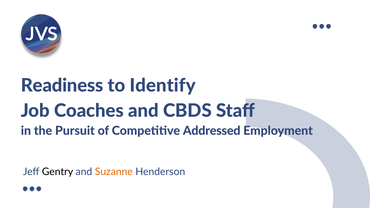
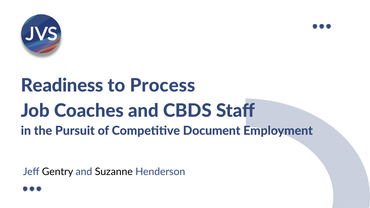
Identify: Identify -> Process
Addressed: Addressed -> Document
Suzanne colour: orange -> black
